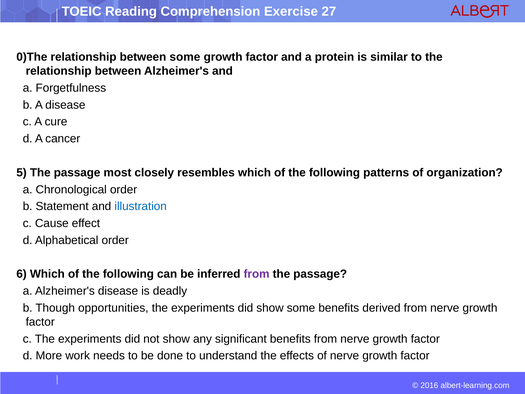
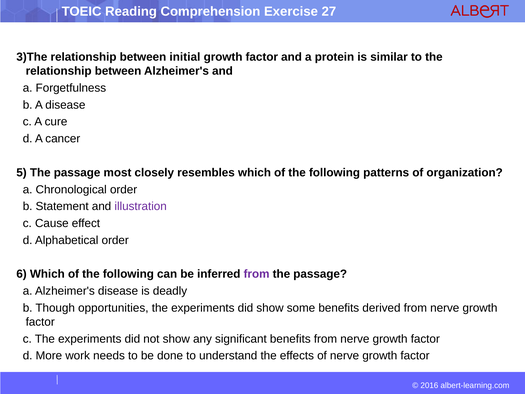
0)The: 0)The -> 3)The
between some: some -> initial
illustration colour: blue -> purple
